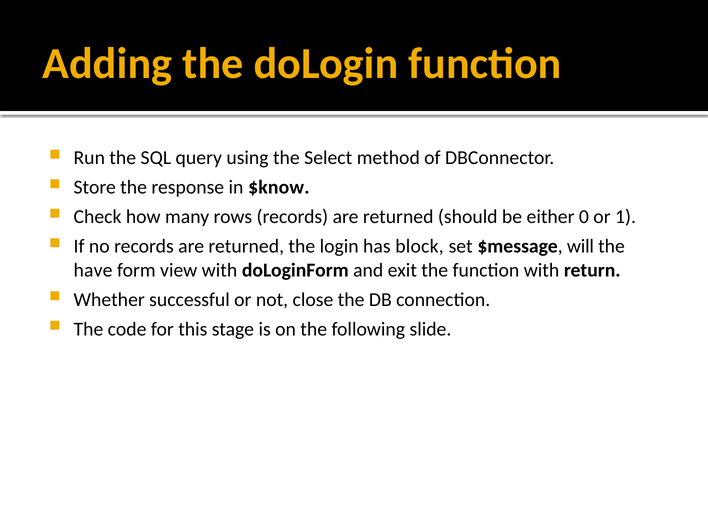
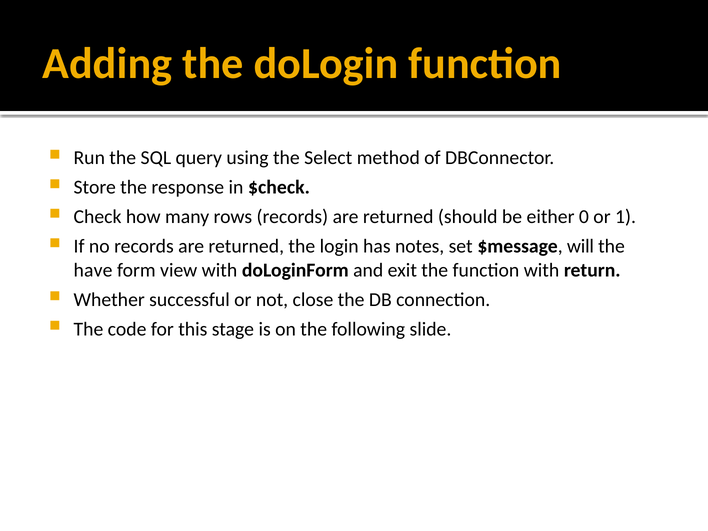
$know: $know -> $check
block: block -> notes
